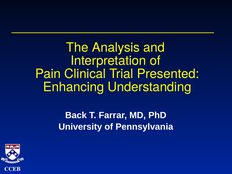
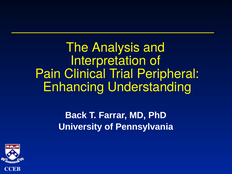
Presented: Presented -> Peripheral
